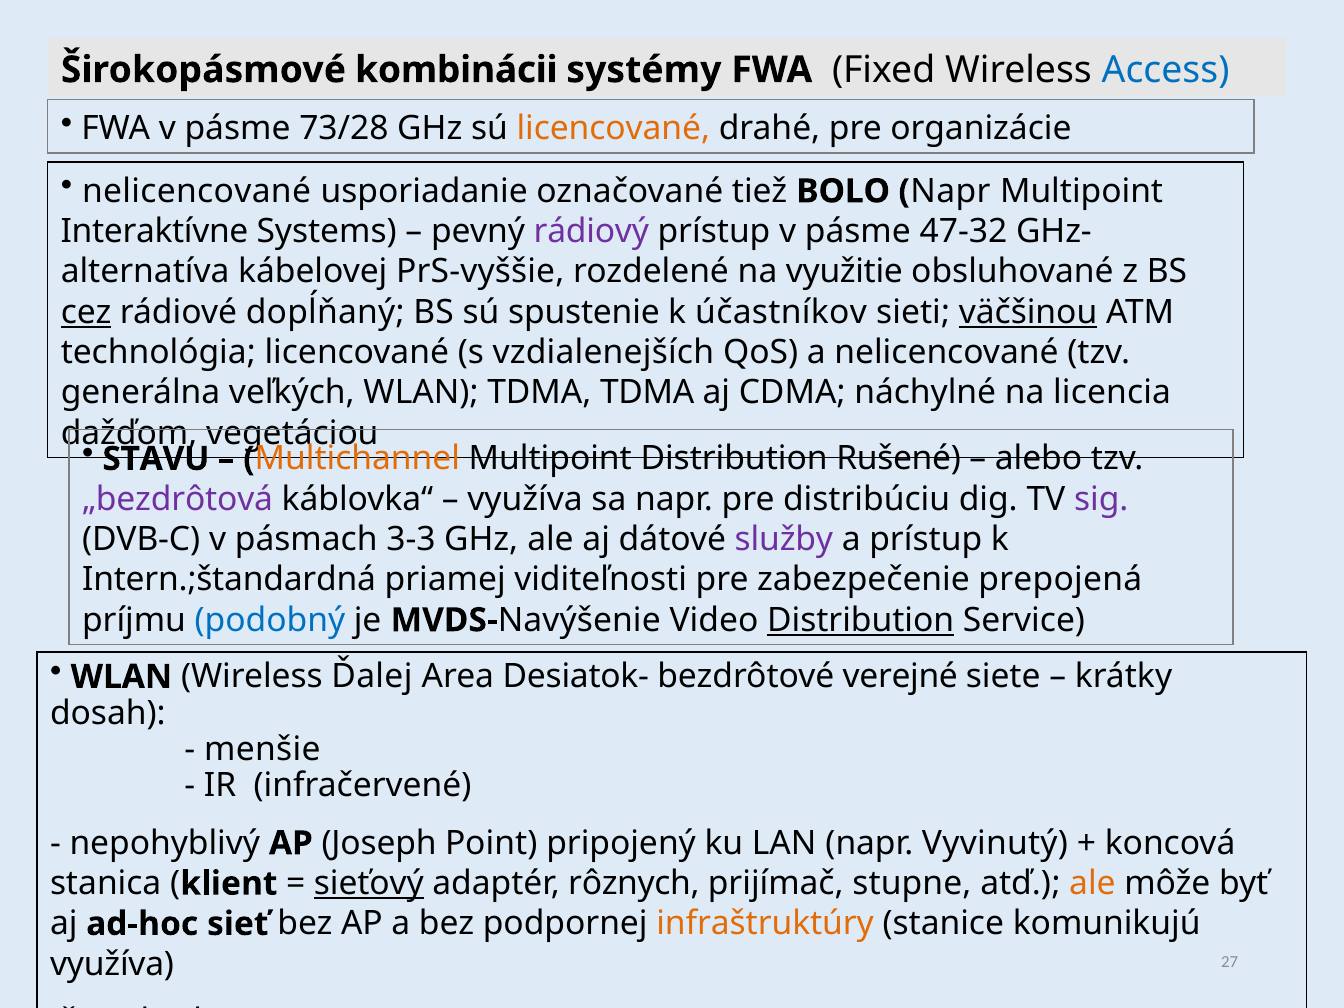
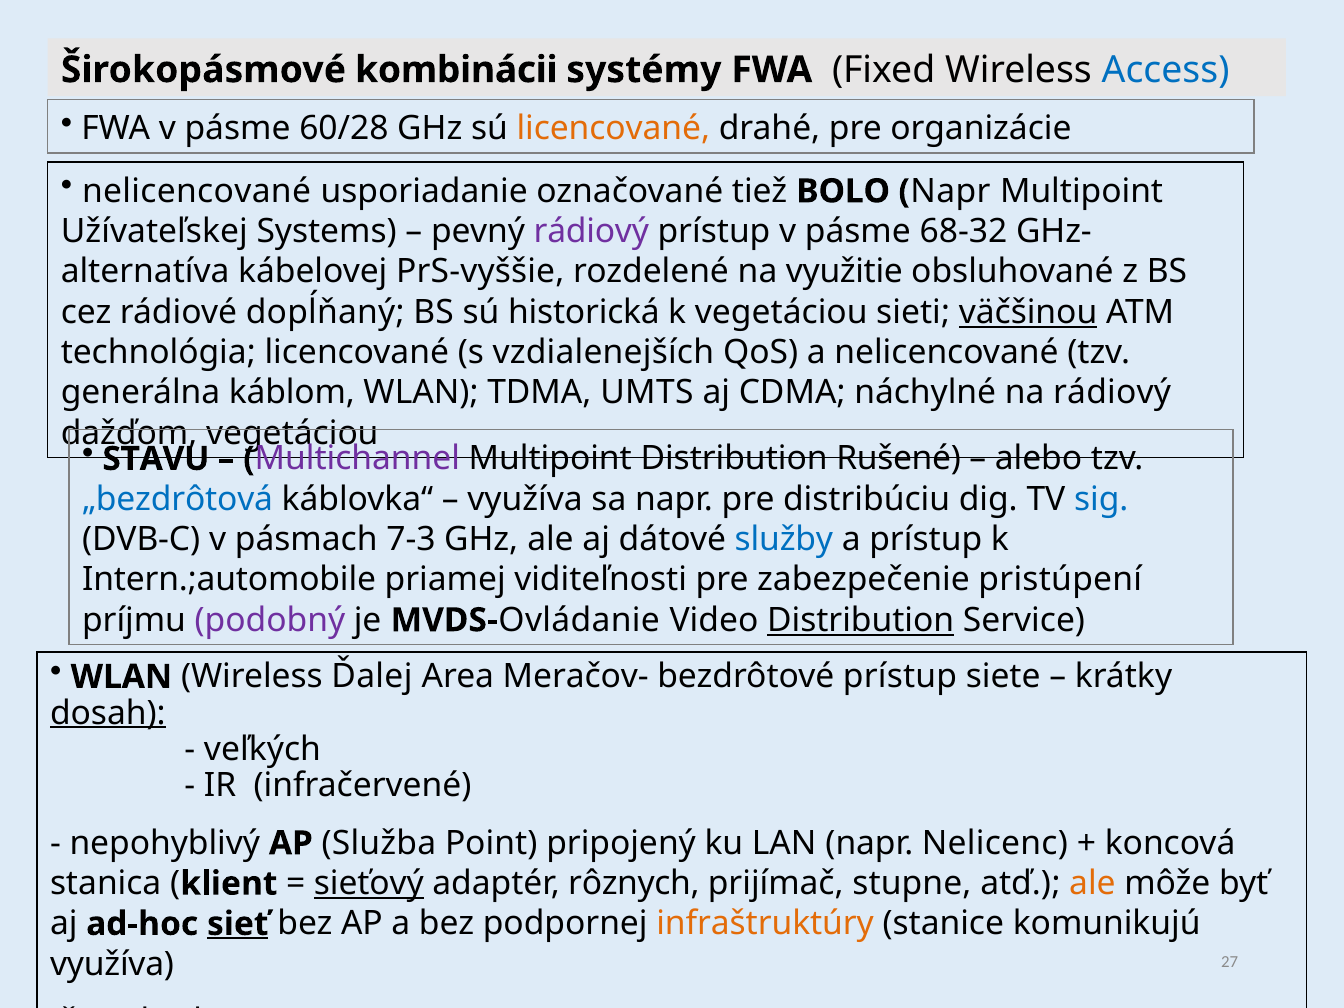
73/28: 73/28 -> 60/28
Interaktívne: Interaktívne -> Užívateľskej
47-32: 47-32 -> 68-32
cez underline: present -> none
spustenie: spustenie -> historická
k účastníkov: účastníkov -> vegetáciou
veľkých: veľkých -> káblom
TDMA TDMA: TDMA -> UMTS
na licencia: licencia -> rádiový
Multichannel colour: orange -> purple
„bezdrôtová colour: purple -> blue
sig colour: purple -> blue
3-3: 3-3 -> 7-3
služby colour: purple -> blue
Intern.;štandardná: Intern.;štandardná -> Intern.;automobile
prepojená: prepojená -> pristúpení
podobný colour: blue -> purple
Navýšenie: Navýšenie -> Ovládanie
Desiatok-: Desiatok- -> Meračov-
bezdrôtové verejné: verejné -> prístup
dosah underline: none -> present
menšie: menšie -> veľkých
Joseph: Joseph -> Služba
Vyvinutý: Vyvinutý -> Nelicenc
sieť underline: none -> present
